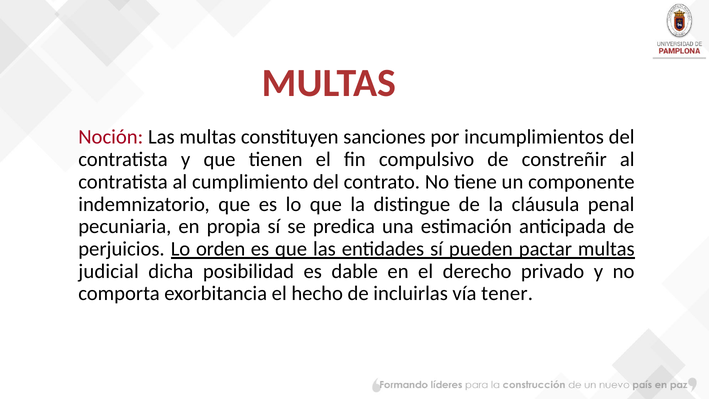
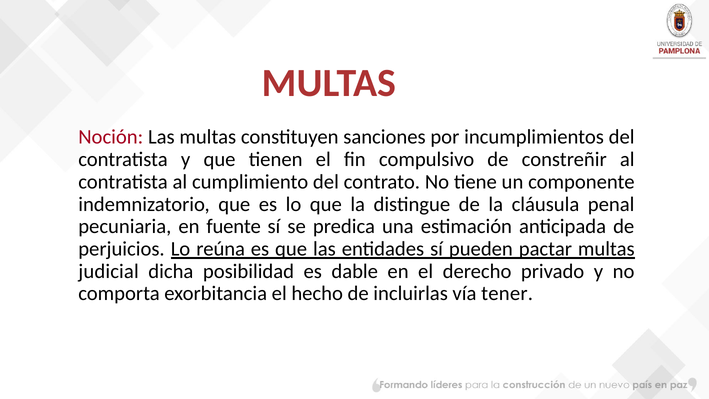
propia: propia -> fuente
orden: orden -> reúna
